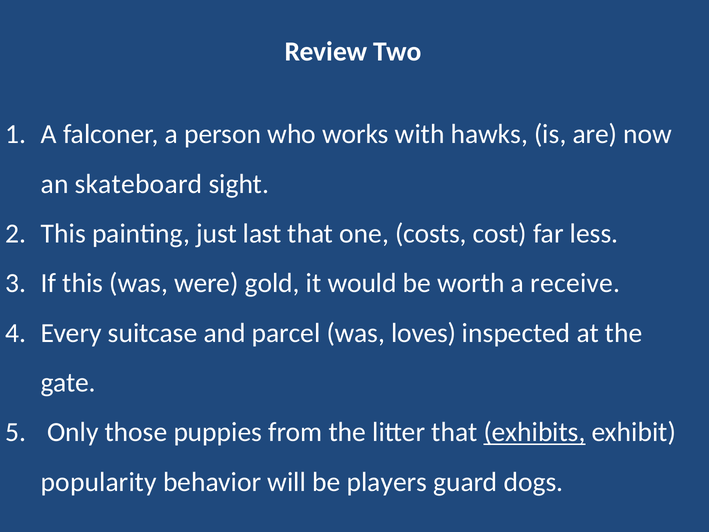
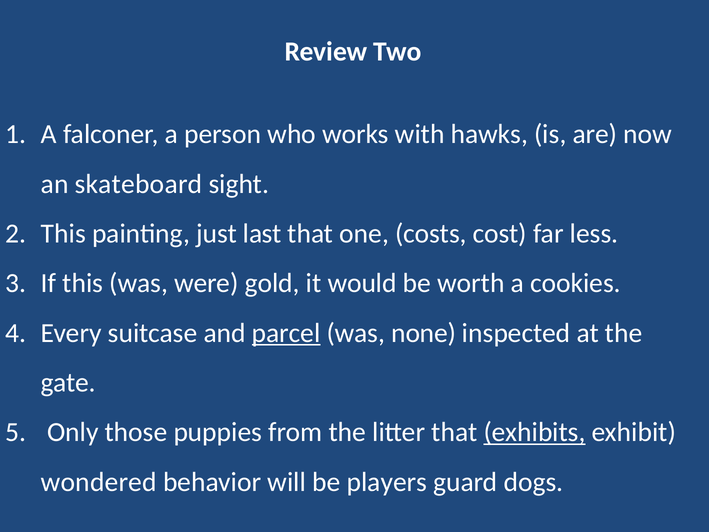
receive: receive -> cookies
parcel underline: none -> present
loves: loves -> none
popularity: popularity -> wondered
